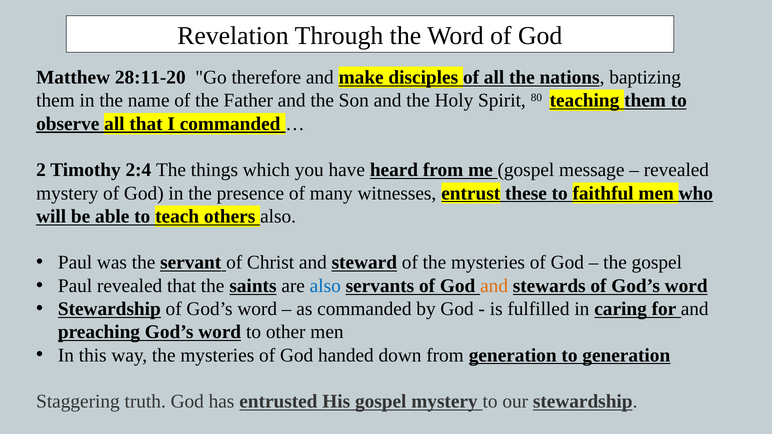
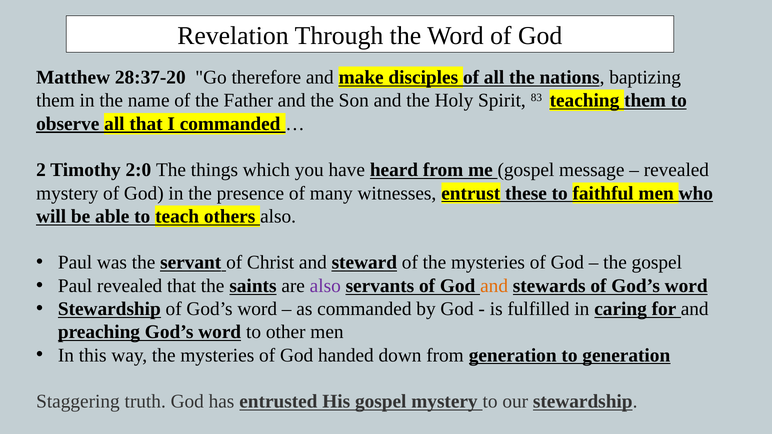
28:11-20: 28:11-20 -> 28:37-20
80: 80 -> 83
2:4: 2:4 -> 2:0
also at (325, 286) colour: blue -> purple
